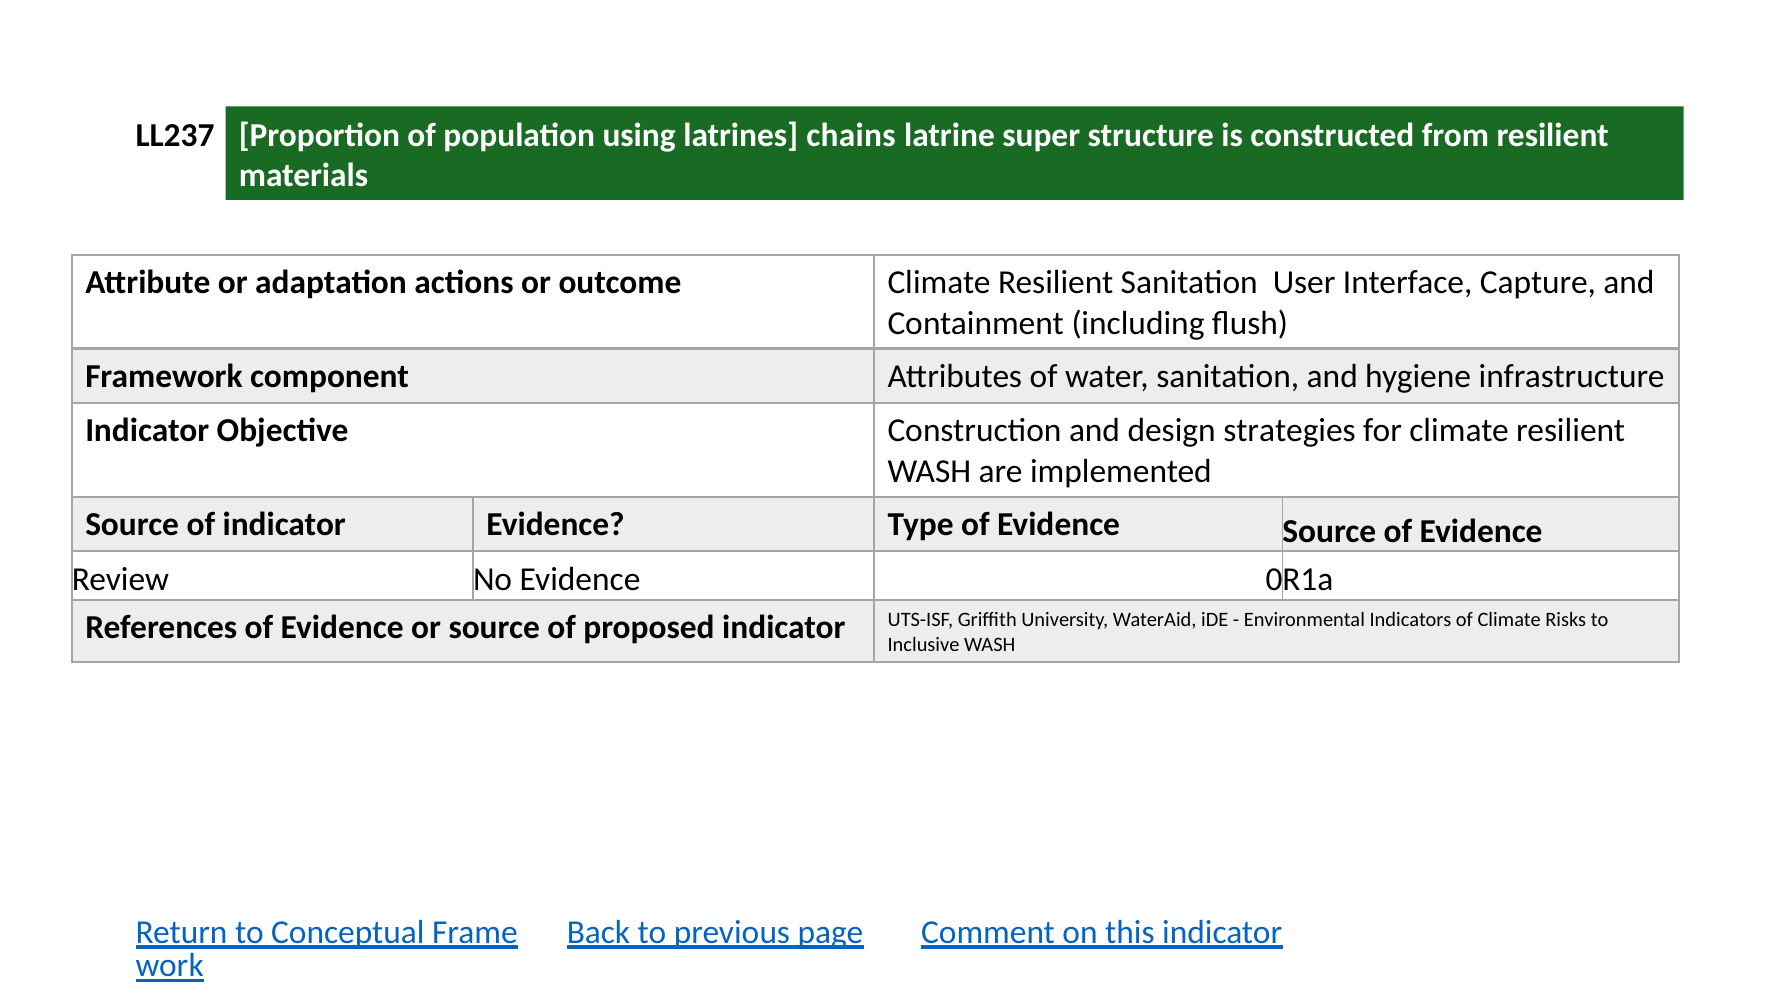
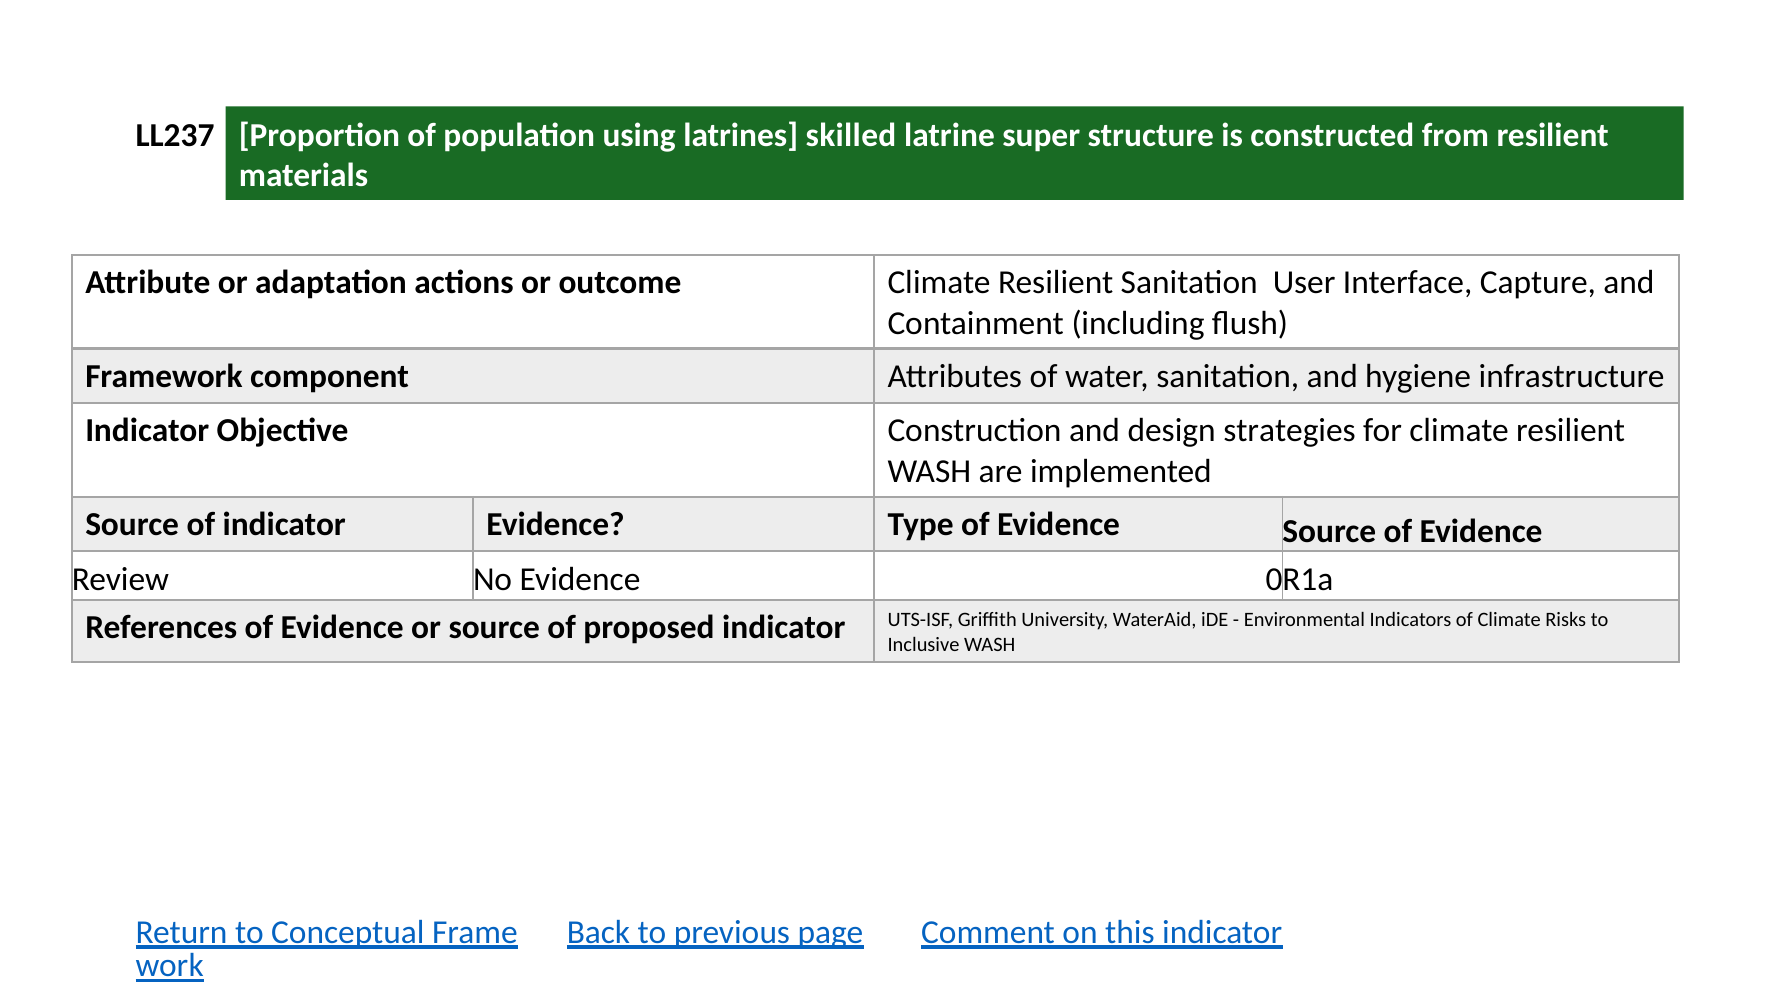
chains: chains -> skilled
